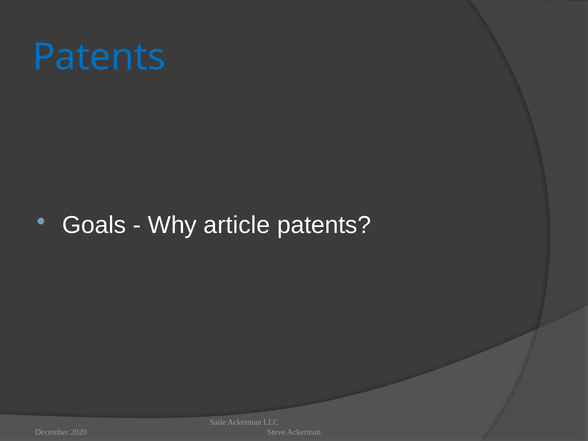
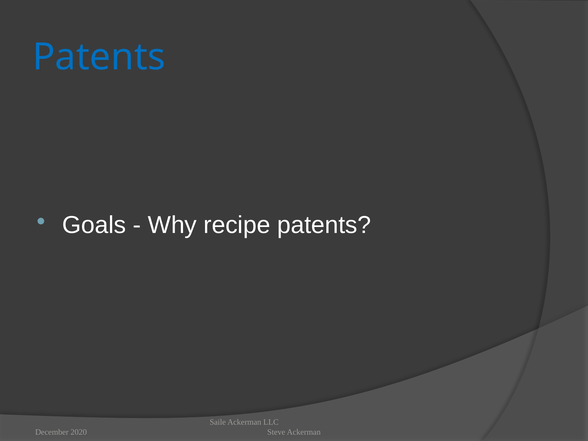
article: article -> recipe
